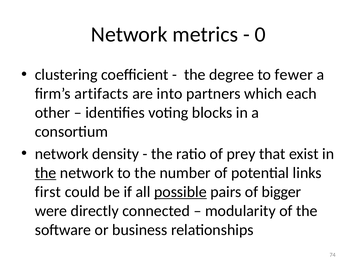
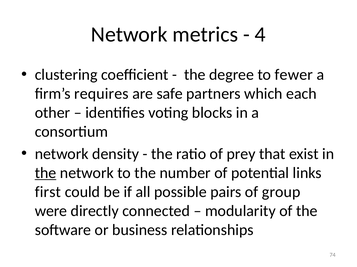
0: 0 -> 4
artifacts: artifacts -> requires
into: into -> safe
possible underline: present -> none
bigger: bigger -> group
